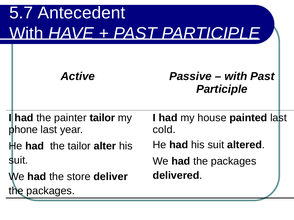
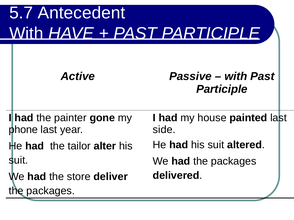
painter tailor: tailor -> gone
cold: cold -> side
